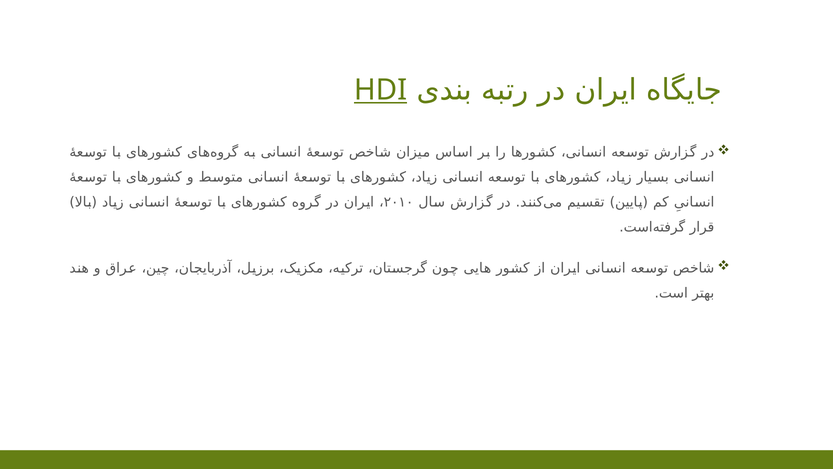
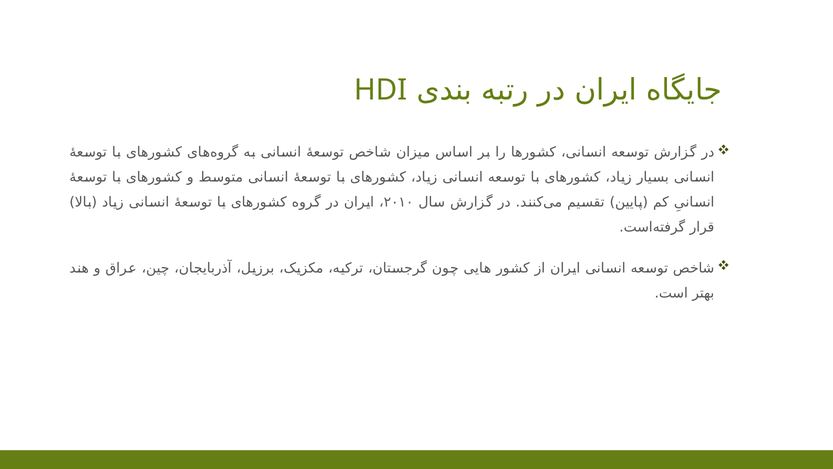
HDI underline: present -> none
